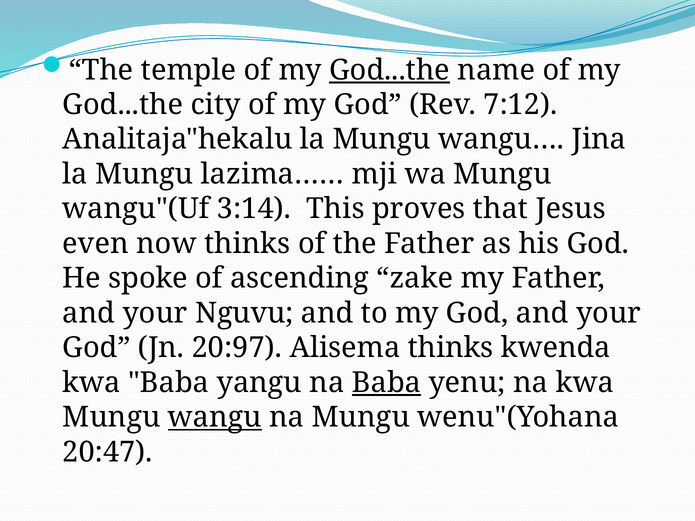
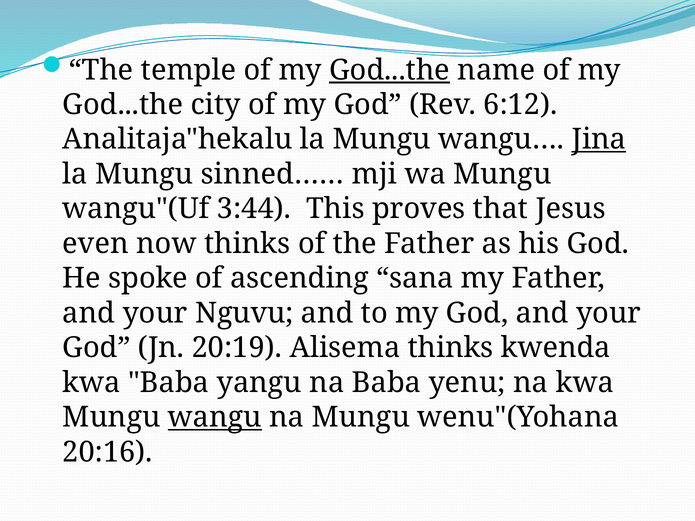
7:12: 7:12 -> 6:12
Jina underline: none -> present
lazima……: lazima…… -> sinned……
3:14: 3:14 -> 3:44
zake: zake -> sana
20:97: 20:97 -> 20:19
Baba at (386, 383) underline: present -> none
20:47: 20:47 -> 20:16
